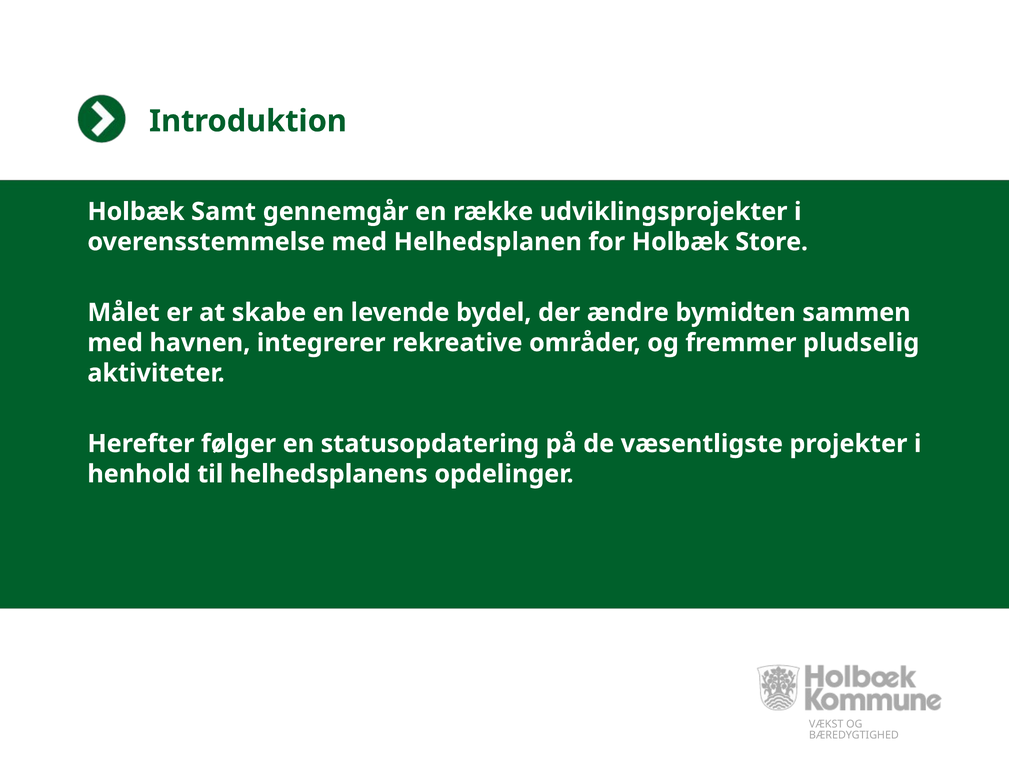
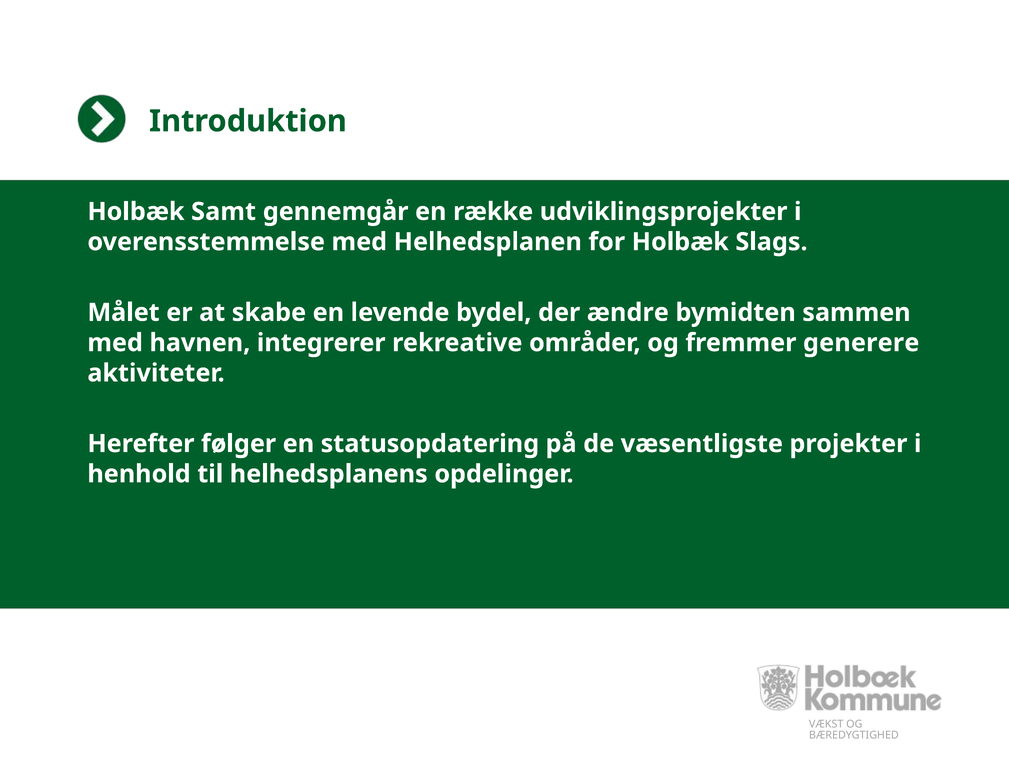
Store: Store -> Slags
pludselig: pludselig -> generere
